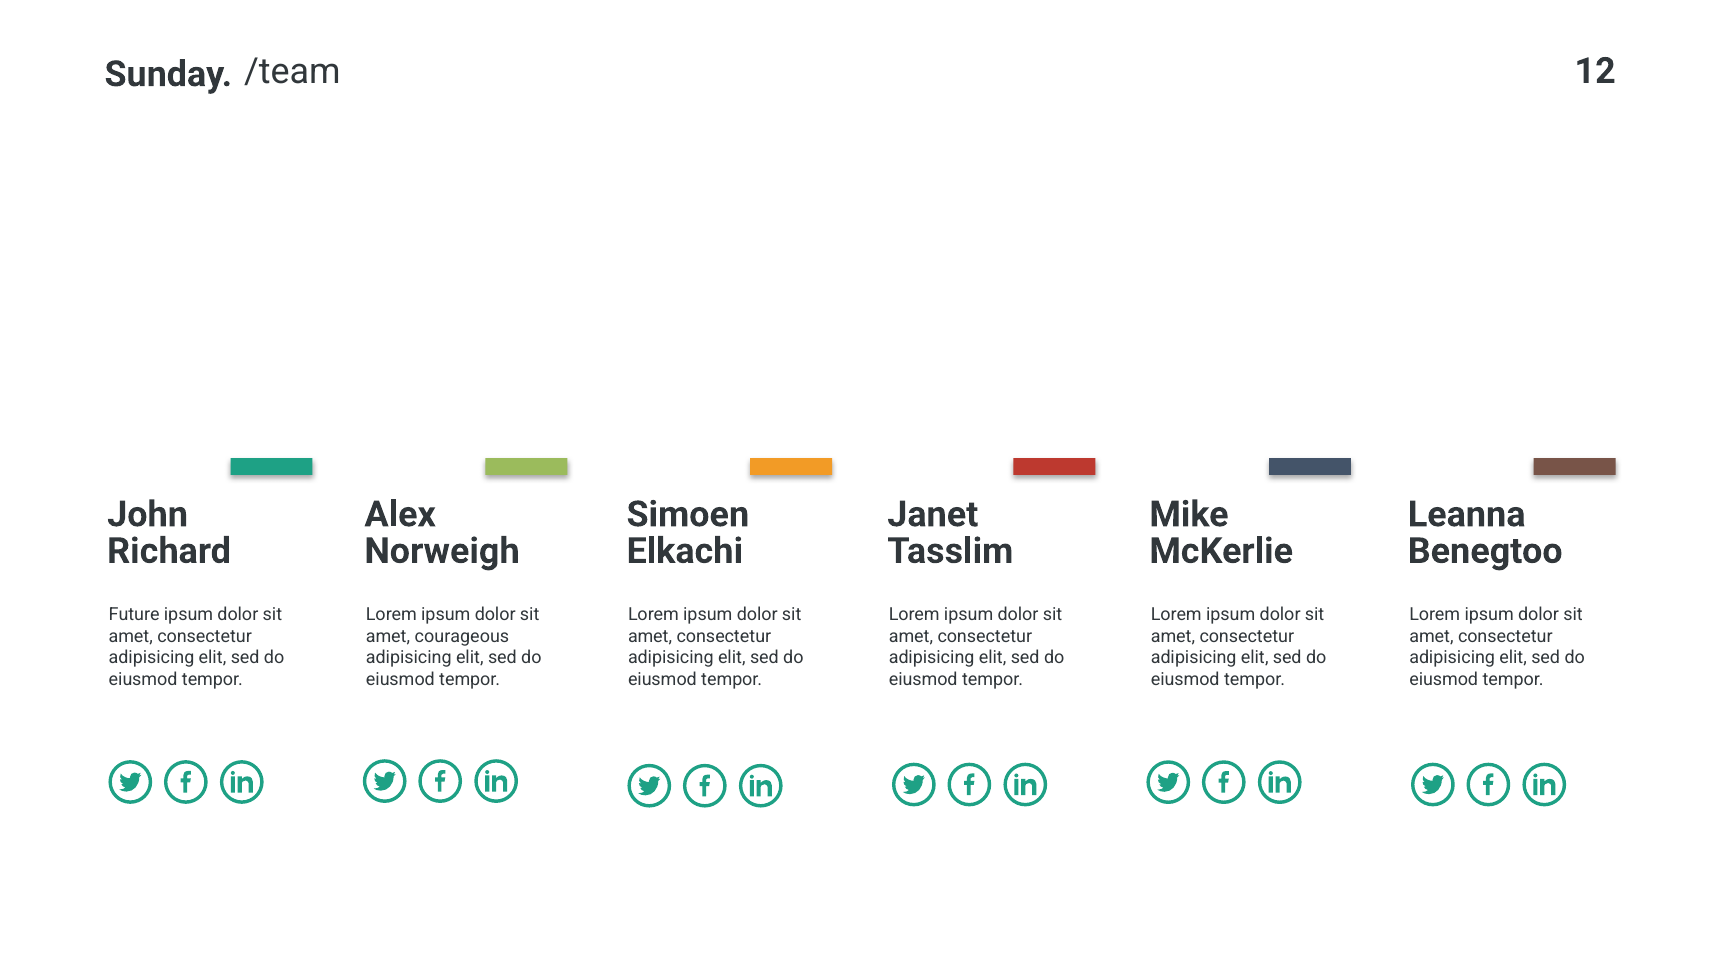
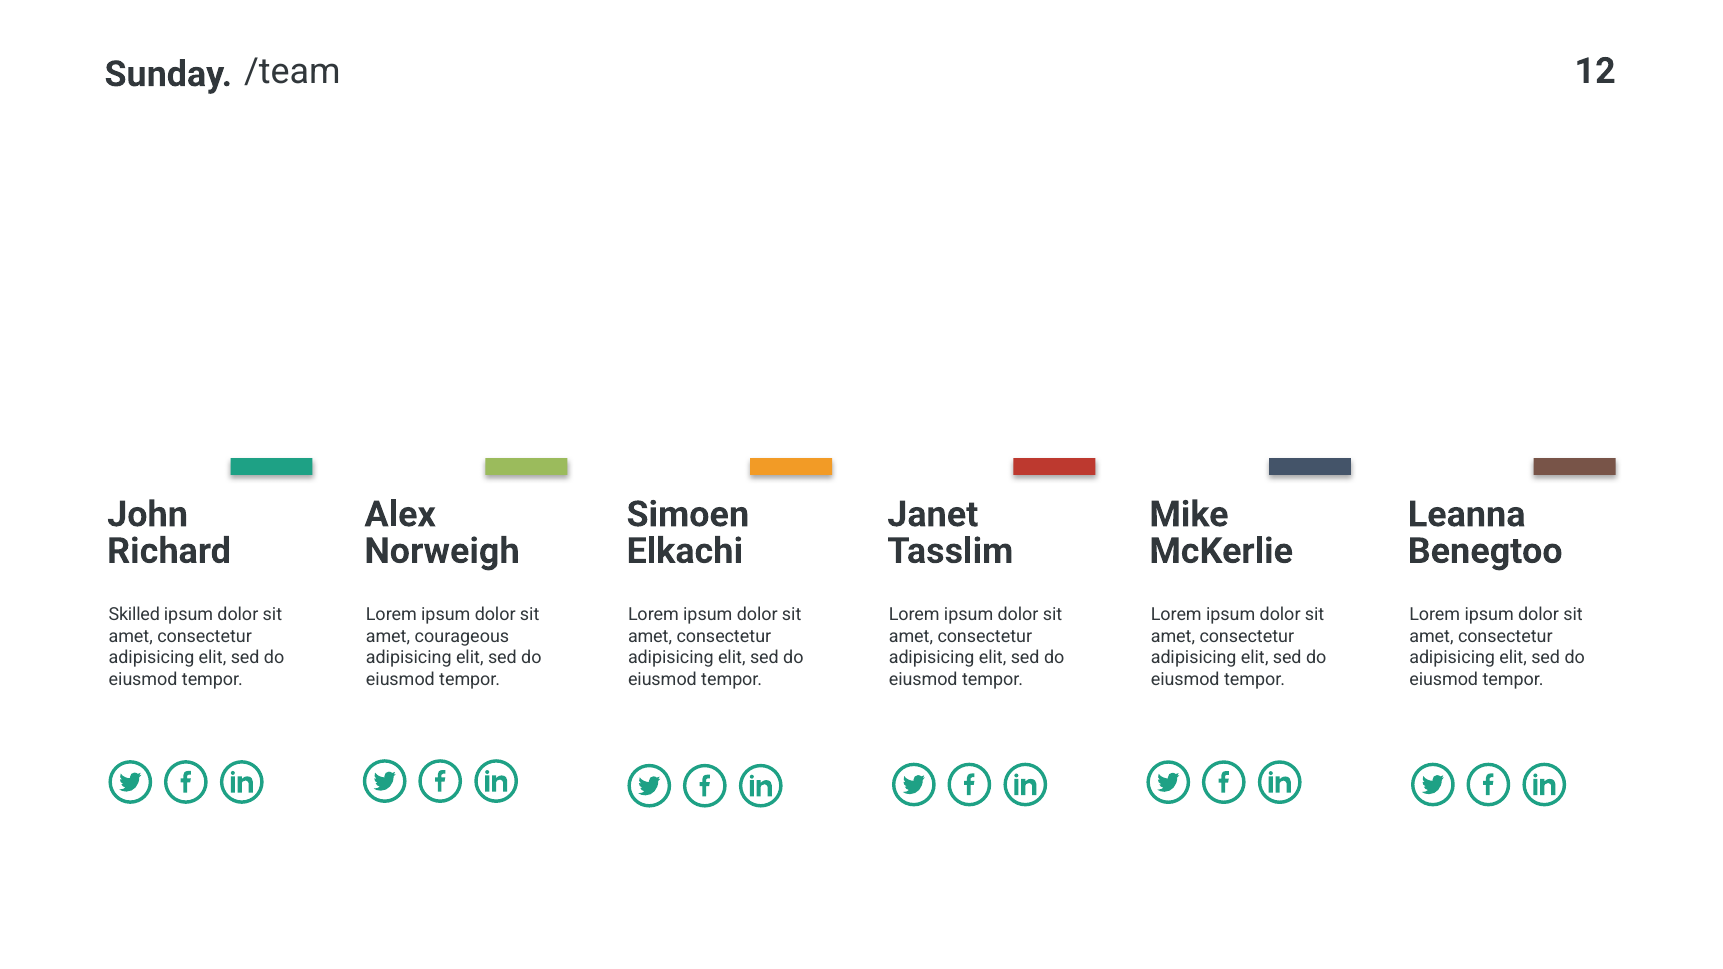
Future: Future -> Skilled
